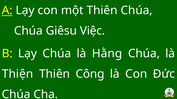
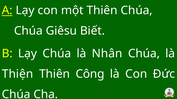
Việc: Việc -> Biết
Hằng: Hằng -> Nhân
